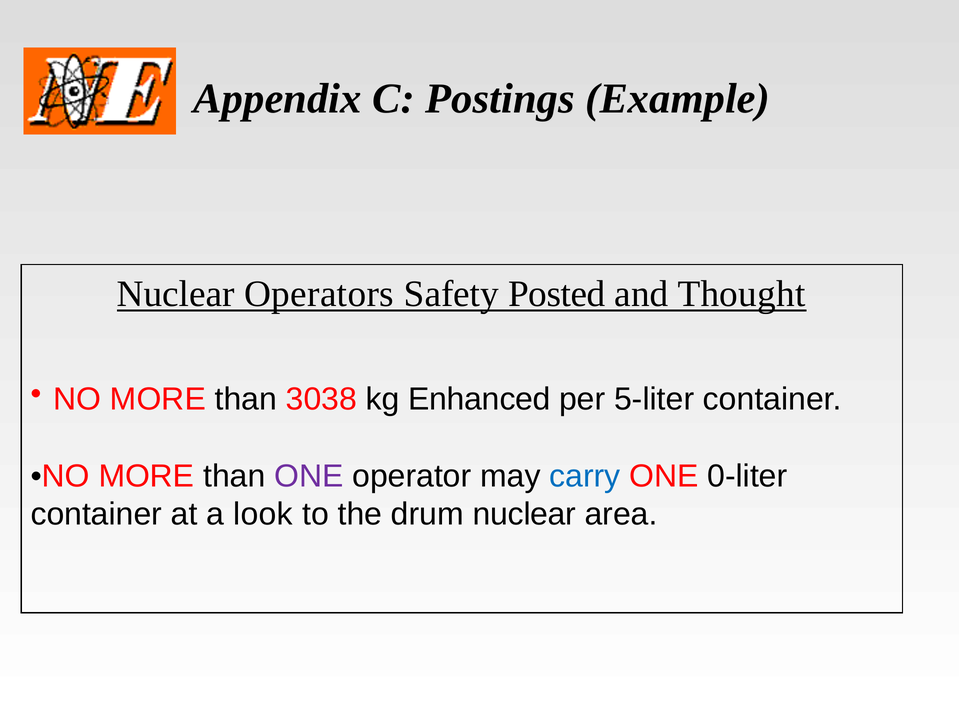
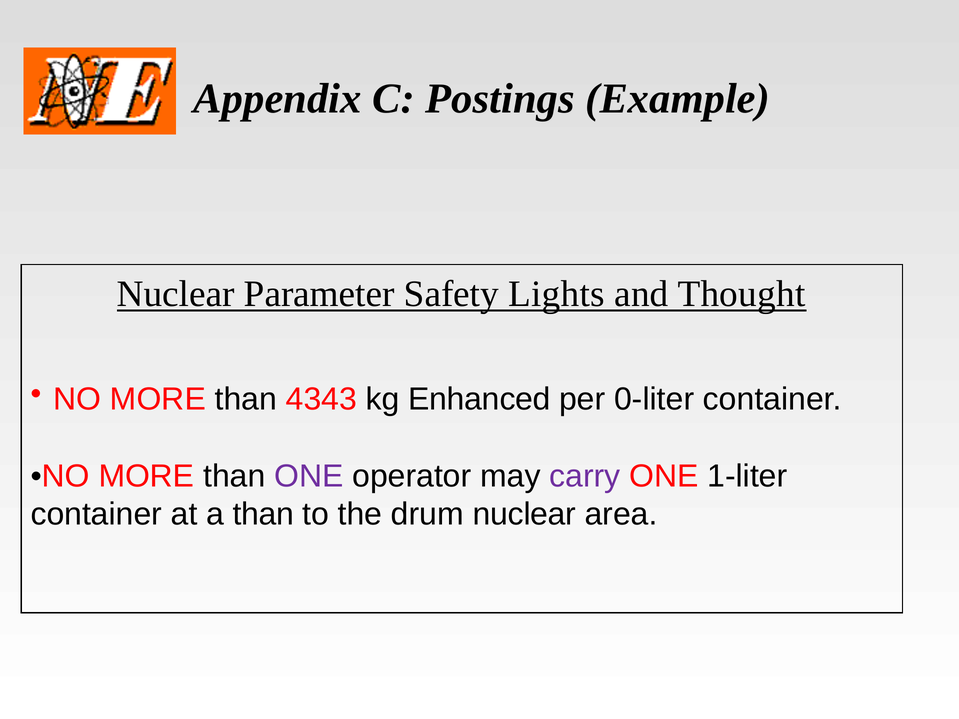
Operators: Operators -> Parameter
Posted: Posted -> Lights
3038: 3038 -> 4343
5-liter: 5-liter -> 0-liter
carry colour: blue -> purple
0-liter: 0-liter -> 1-liter
a look: look -> than
